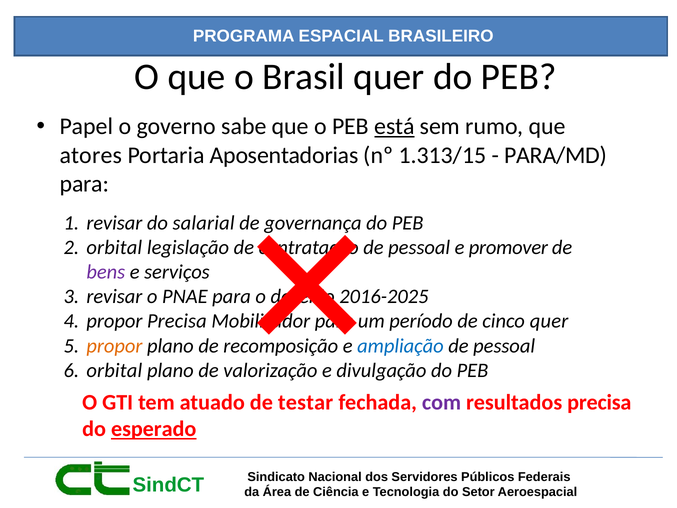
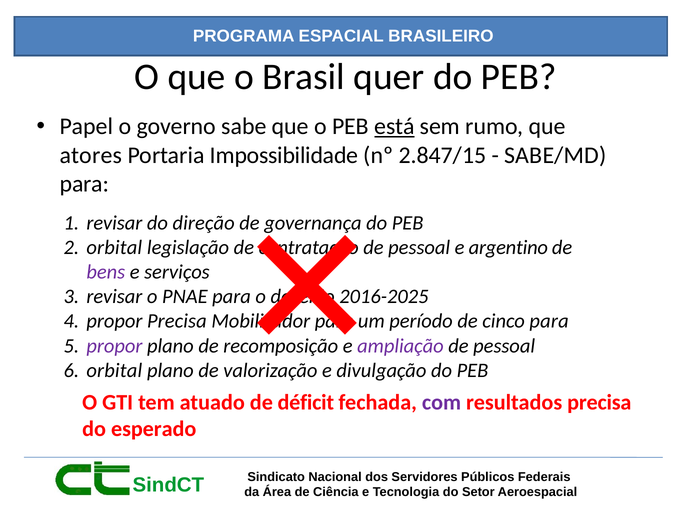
Aposentadorias: Aposentadorias -> Impossibilidade
1.313/15: 1.313/15 -> 2.847/15
PARA/MD: PARA/MD -> SABE/MD
salarial: salarial -> direção
promover: promover -> argentino
cinco quer: quer -> para
propor at (114, 346) colour: orange -> purple
ampliação colour: blue -> purple
testar: testar -> déficit
esperado underline: present -> none
